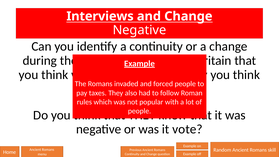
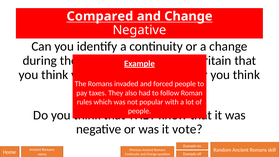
Interviews: Interviews -> Compared
